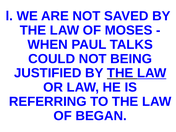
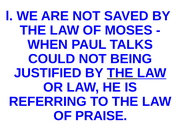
BEGAN: BEGAN -> PRAISE
